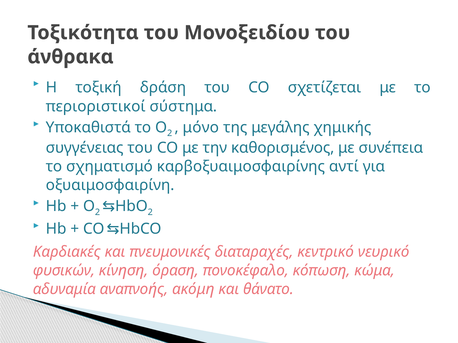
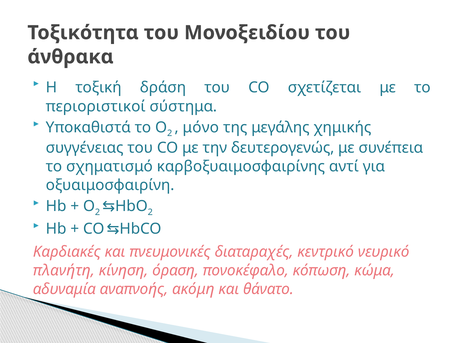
καθορισμένος: καθορισμένος -> δευτερογενώς
φυσικών: φυσικών -> πλανήτη
